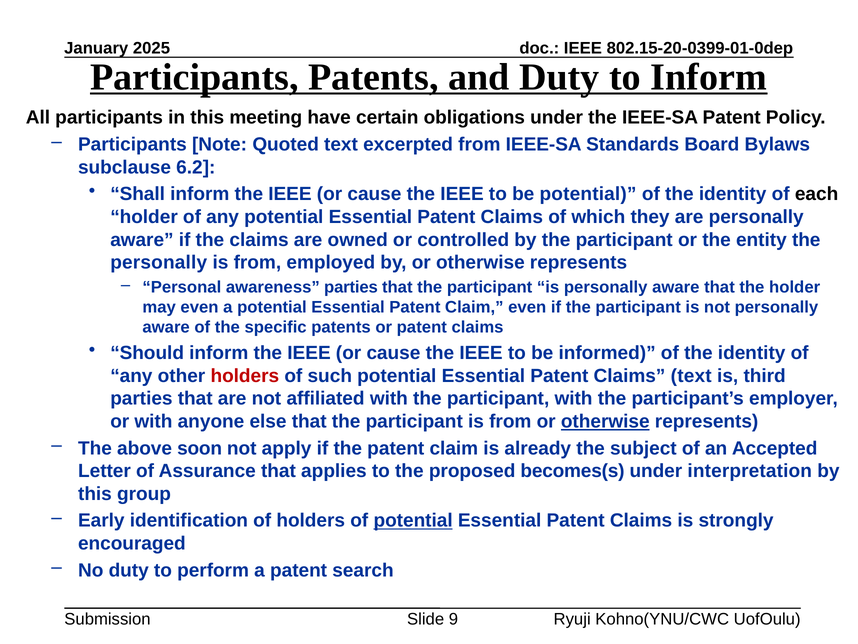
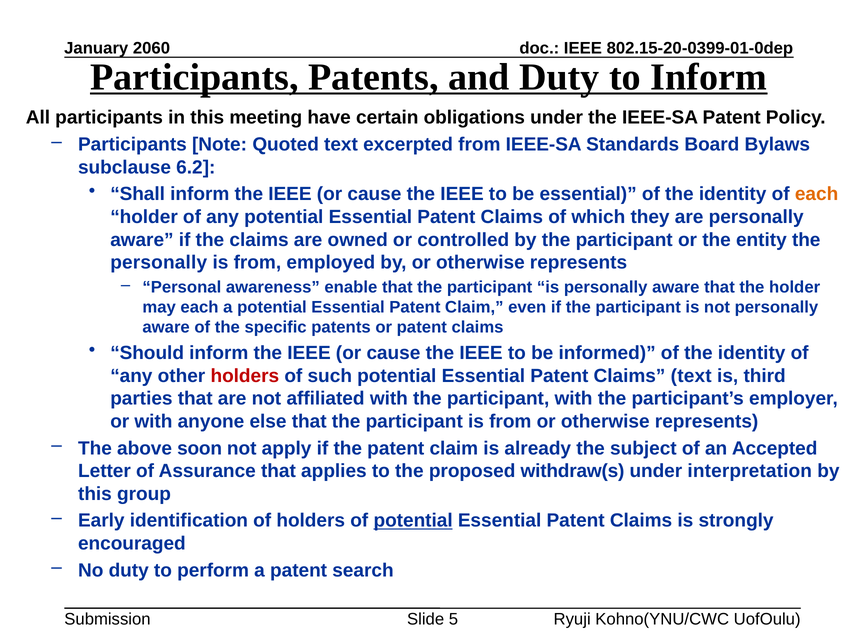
2025: 2025 -> 2060
be potential: potential -> essential
each at (817, 194) colour: black -> orange
awareness parties: parties -> enable
may even: even -> each
otherwise at (605, 421) underline: present -> none
becomes(s: becomes(s -> withdraw(s
9: 9 -> 5
